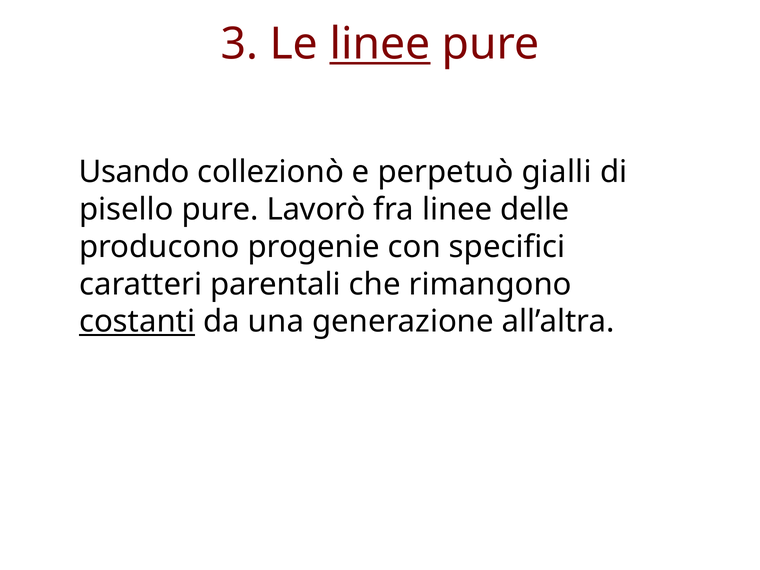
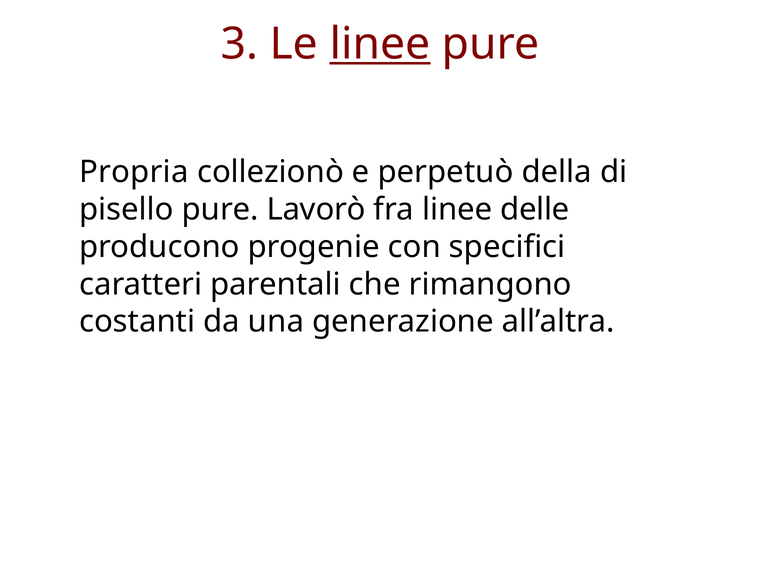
Usando: Usando -> Propria
gialli: gialli -> della
costanti underline: present -> none
